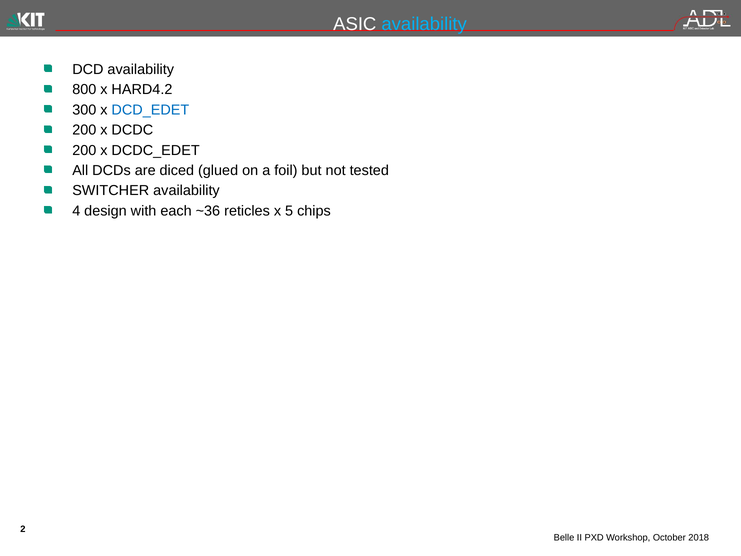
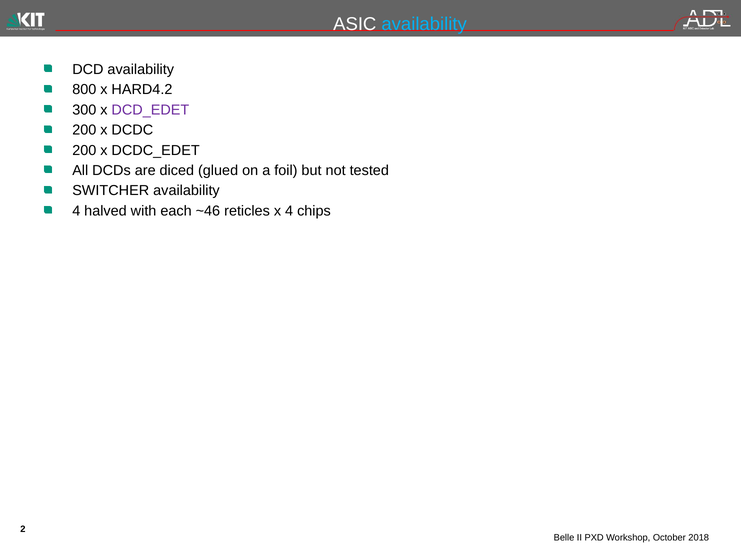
DCD_EDET colour: blue -> purple
design: design -> halved
~36: ~36 -> ~46
x 5: 5 -> 4
